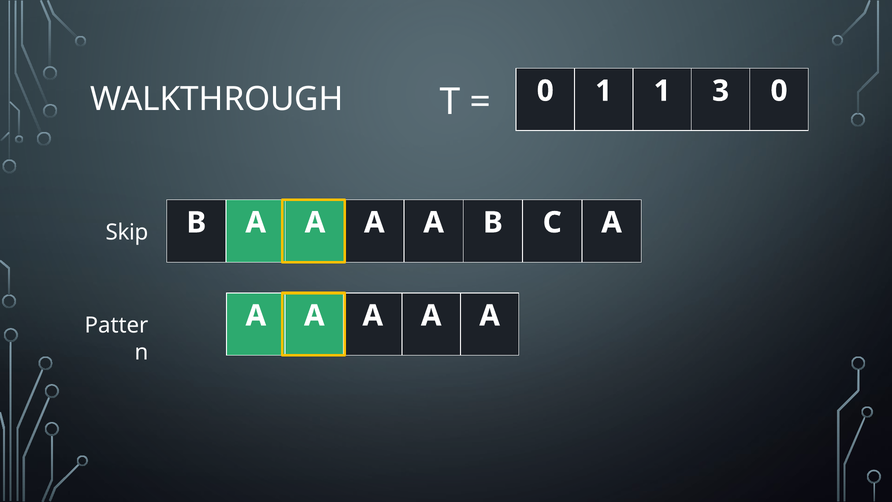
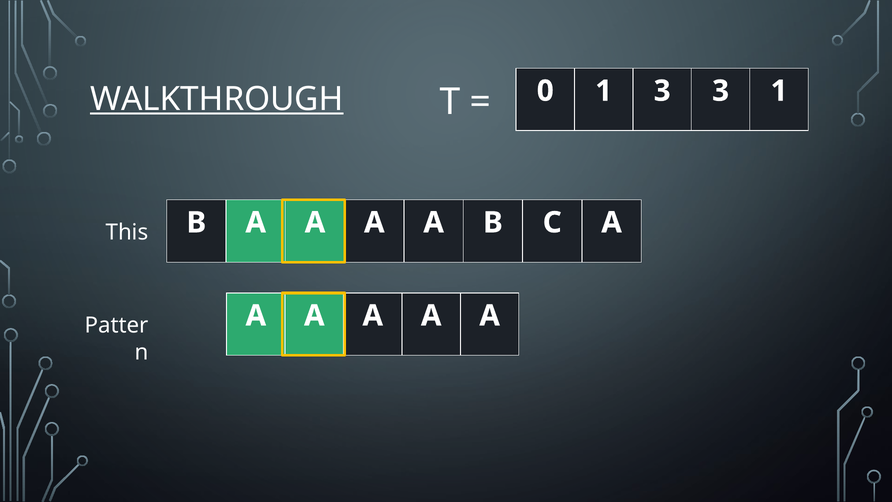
1 1: 1 -> 3
3 0: 0 -> 1
WALKTHROUGH underline: none -> present
Skip: Skip -> This
